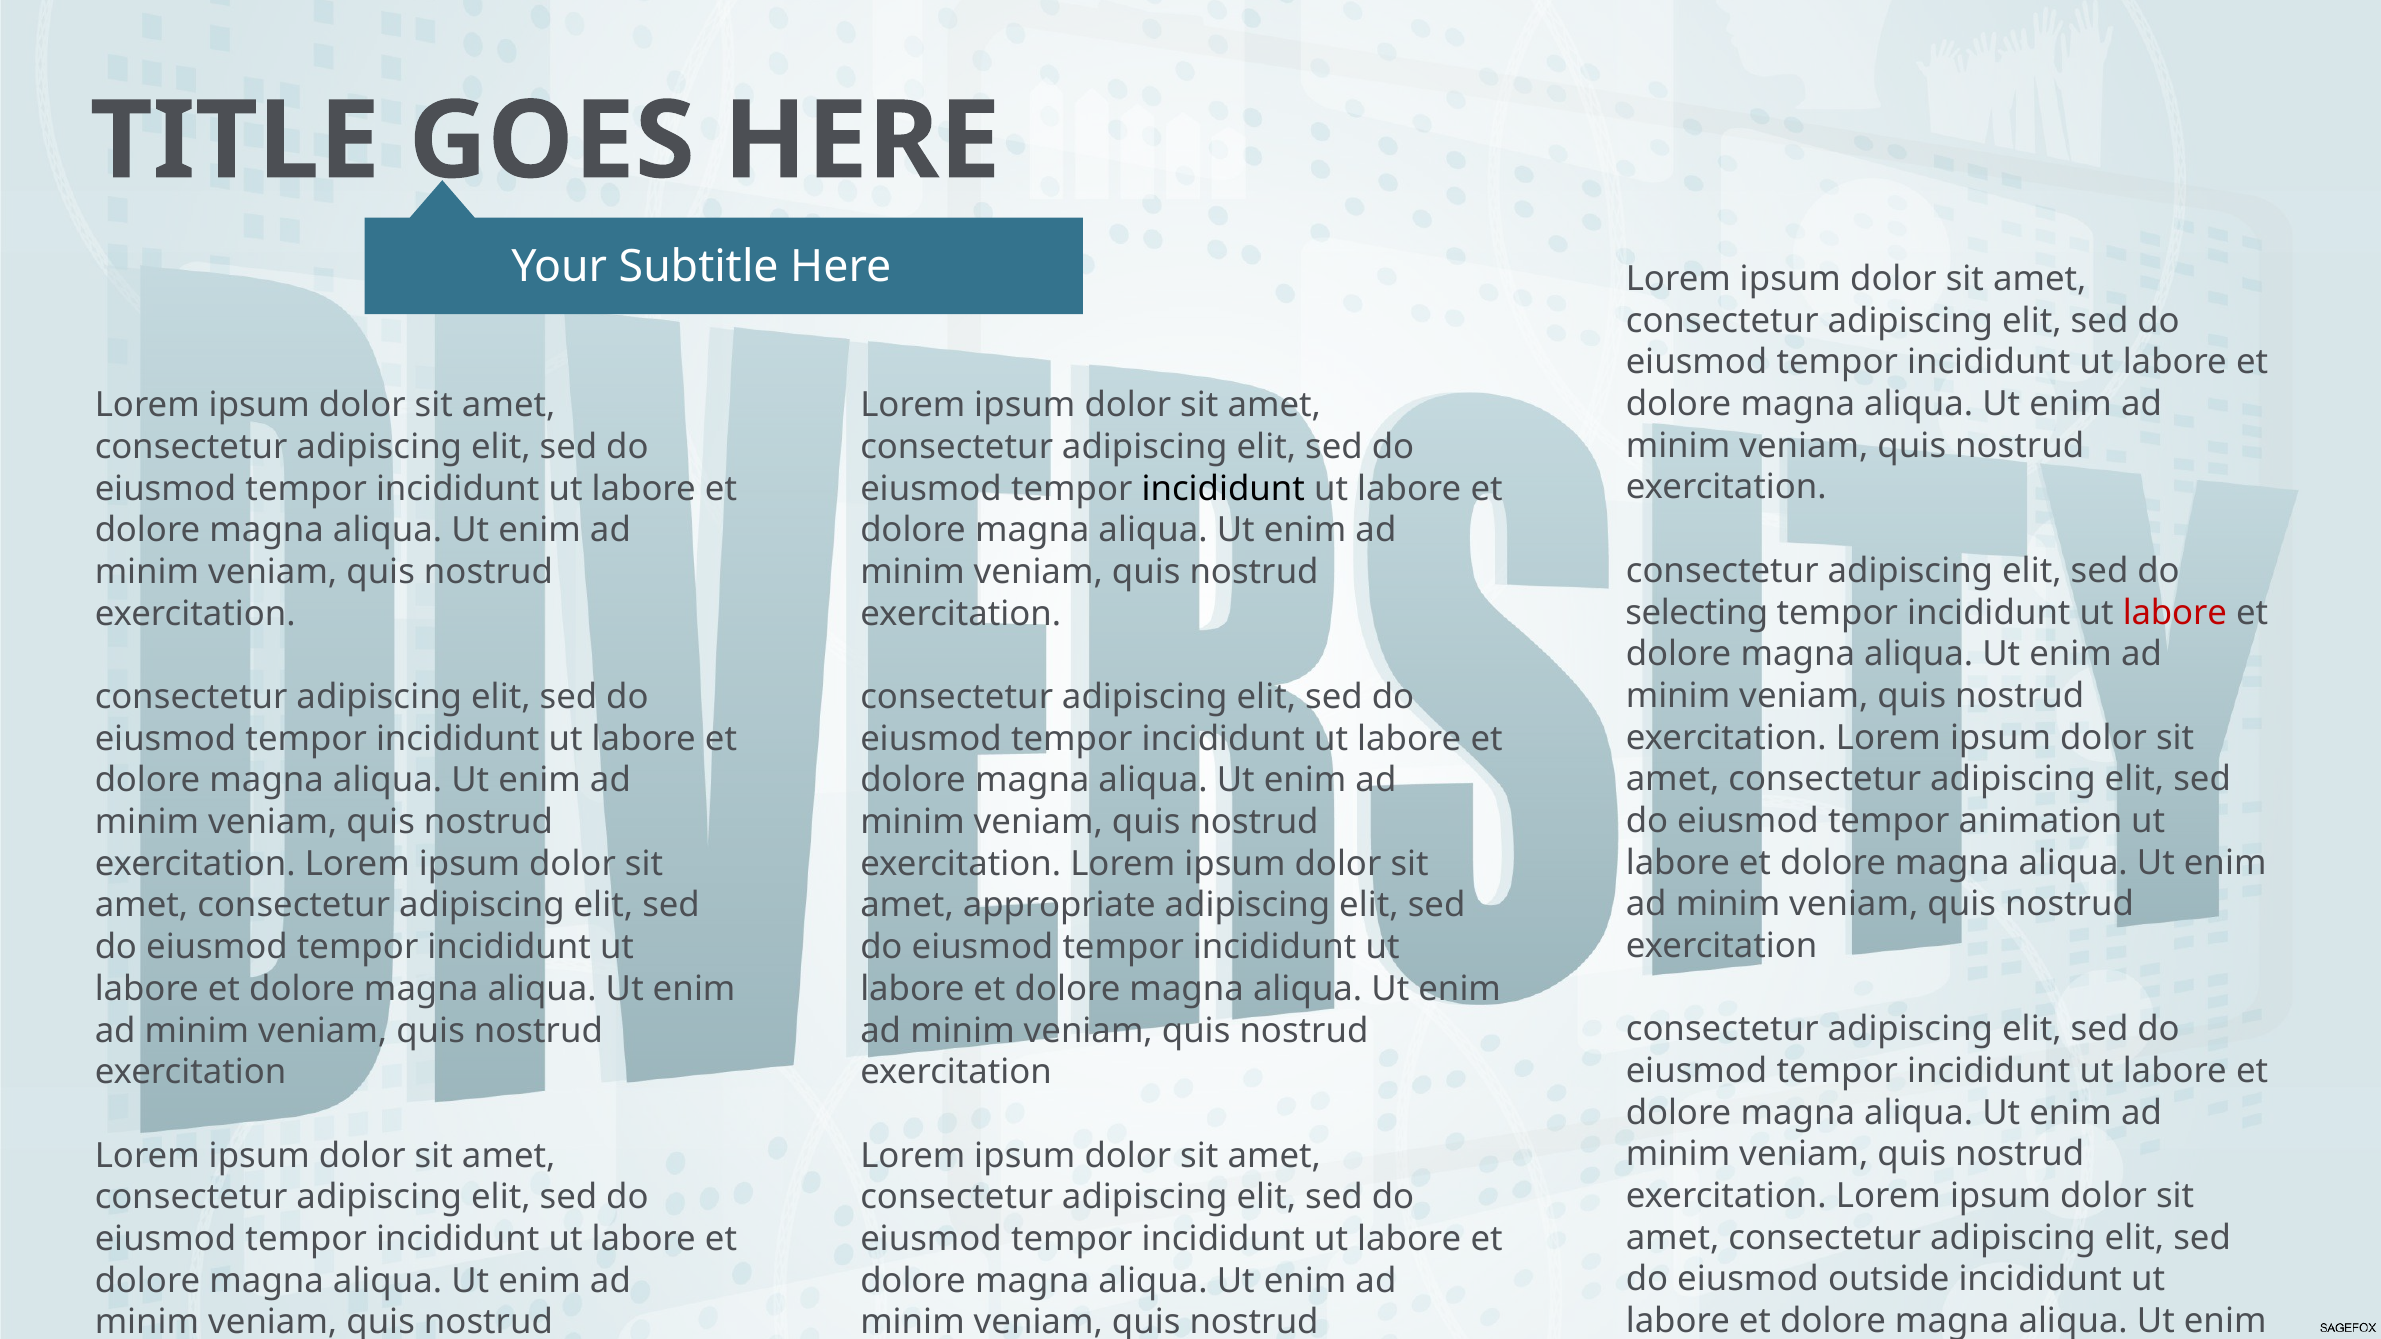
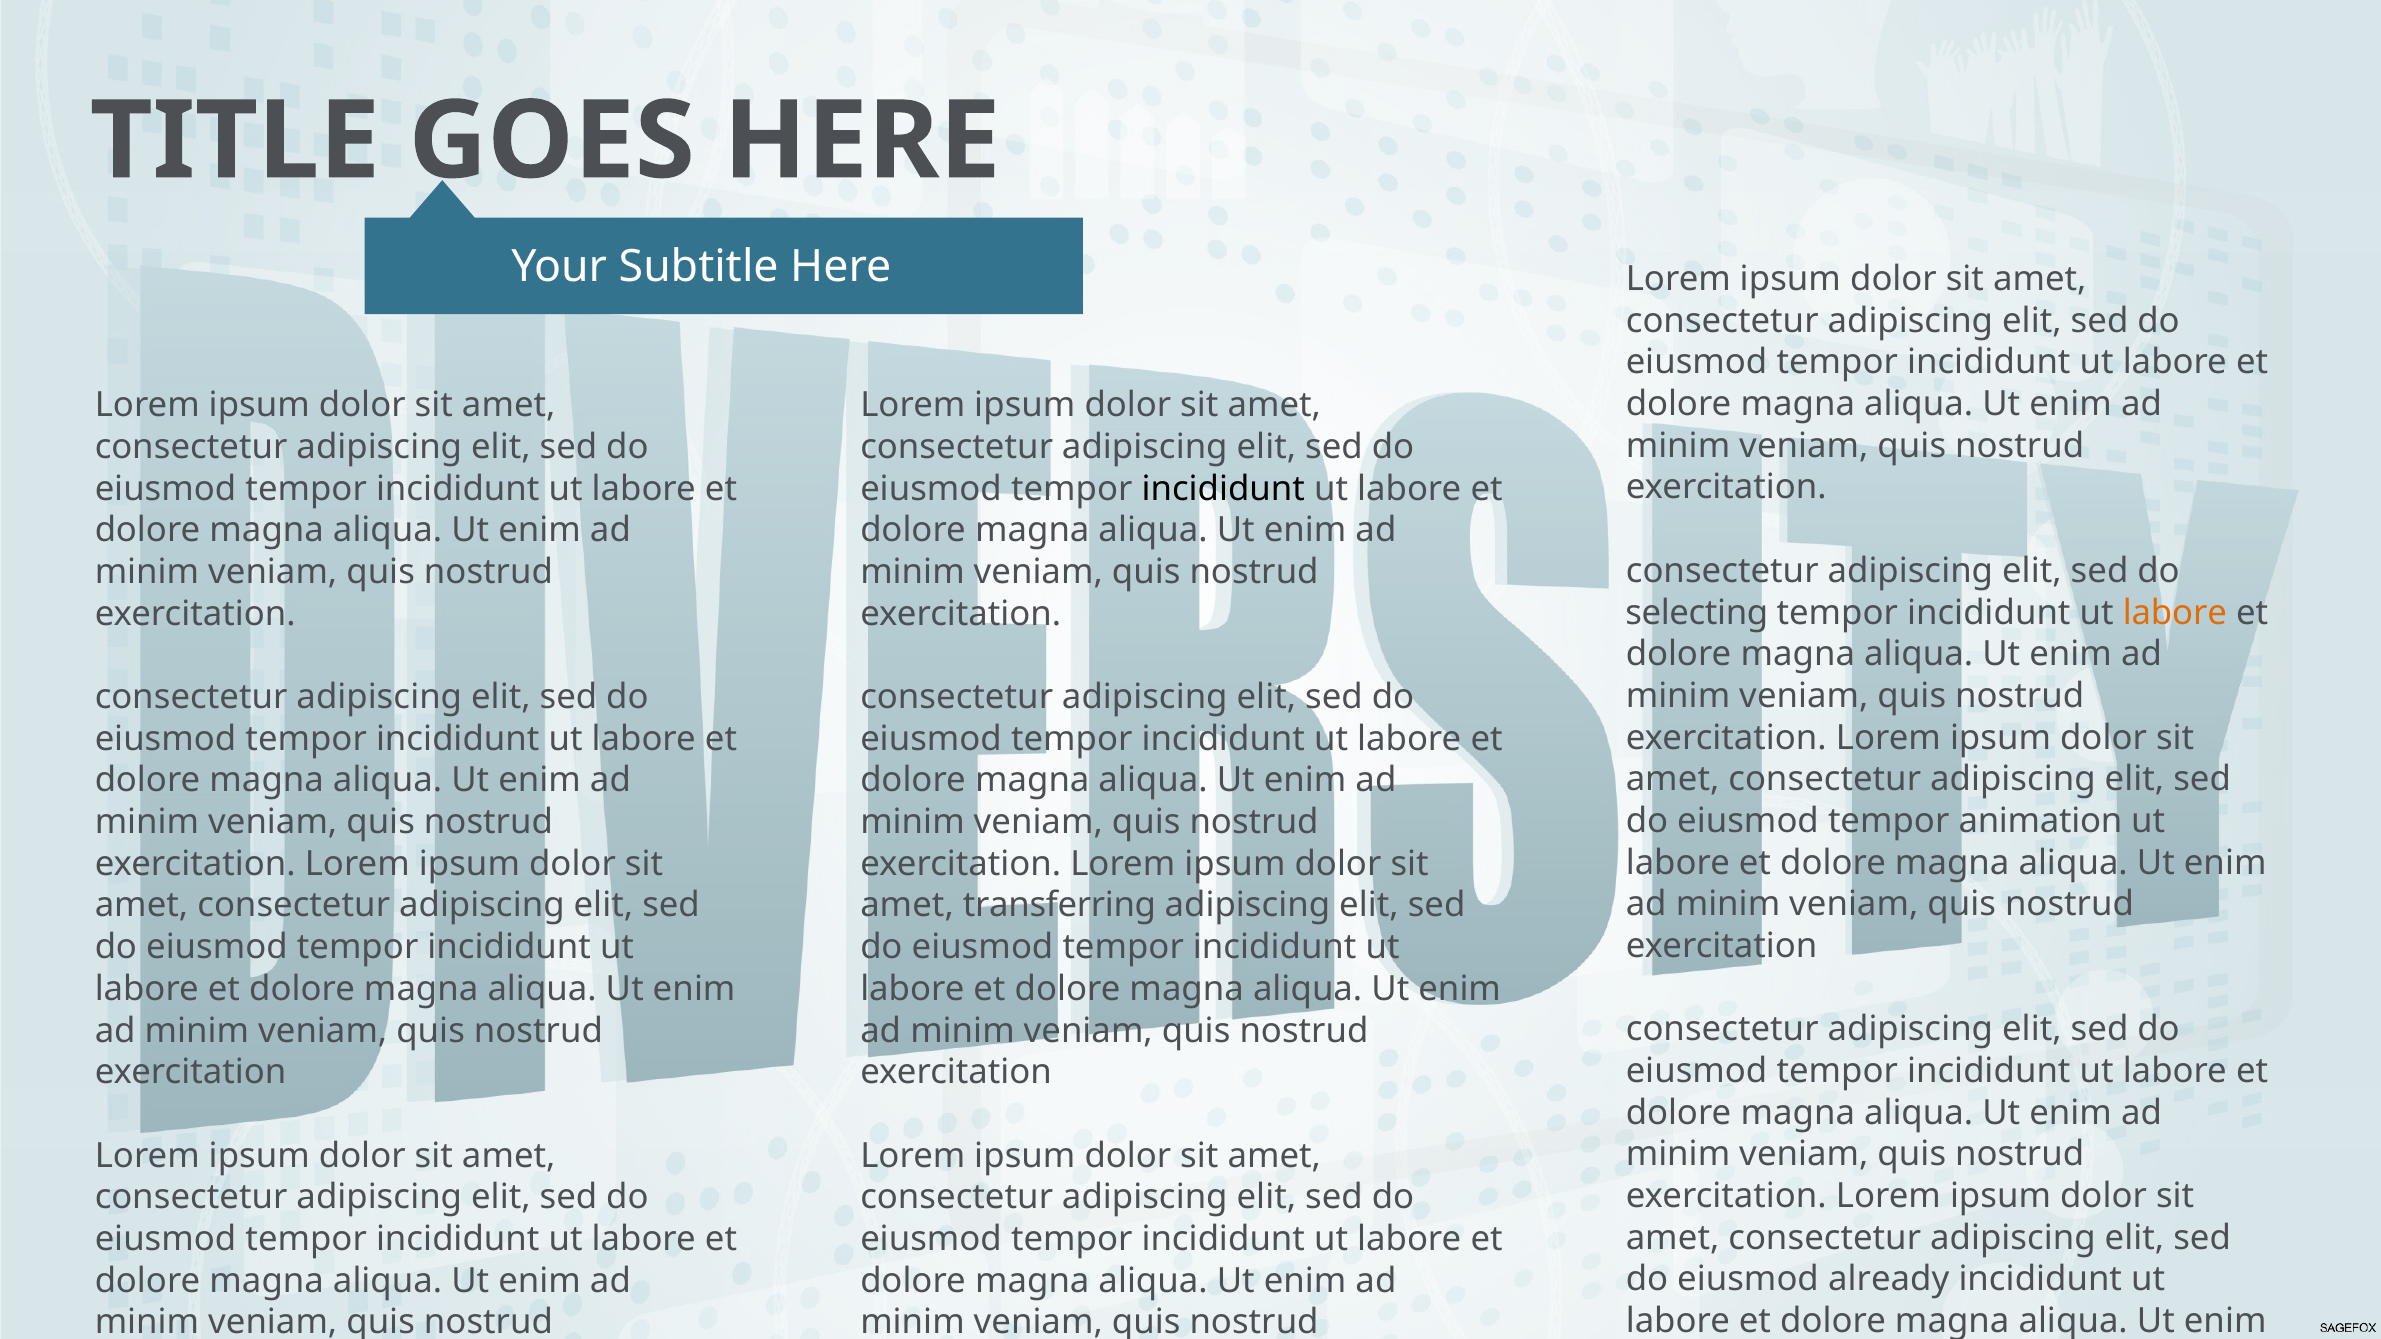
labore at (2175, 613) colour: red -> orange
appropriate: appropriate -> transferring
outside: outside -> already
